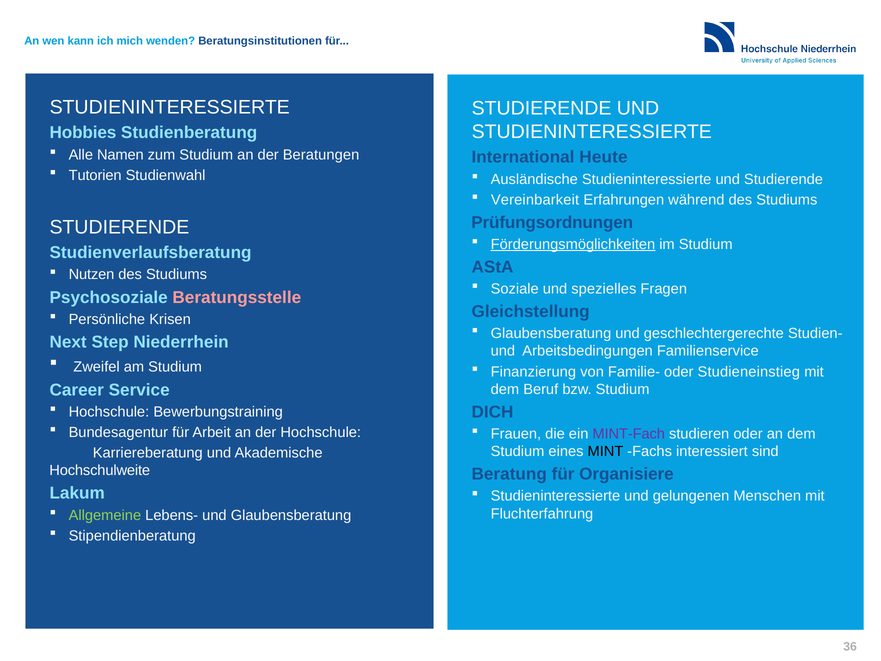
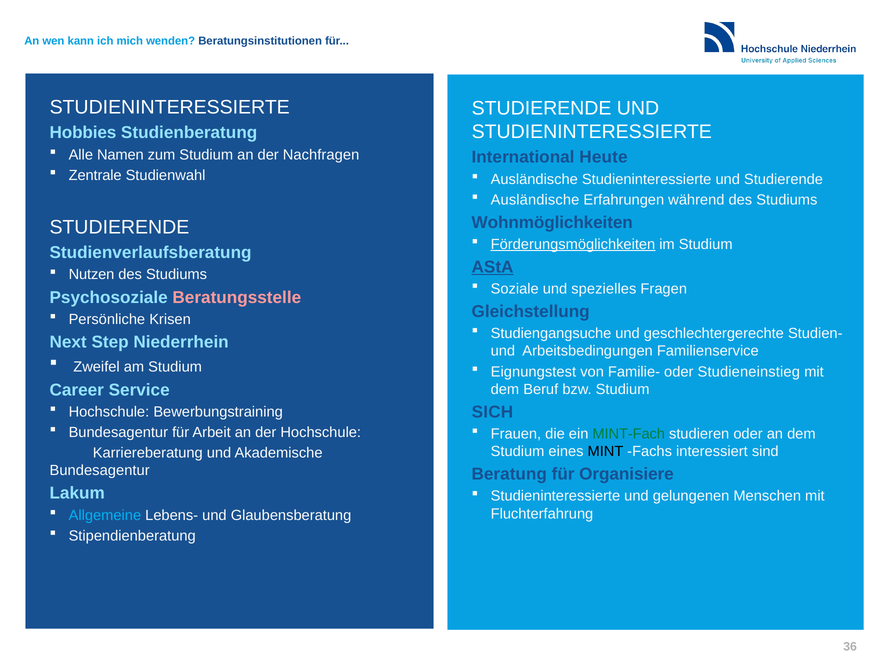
Beratungen: Beratungen -> Nachfragen
Tutorien: Tutorien -> Zentrale
Vereinbarkeit at (535, 200): Vereinbarkeit -> Ausländische
Prüfungsordnungen: Prüfungsordnungen -> Wohnmöglichkeiten
AStA underline: none -> present
Glaubensberatung at (551, 333): Glaubensberatung -> Studiengangsuche
Finanzierung: Finanzierung -> Eignungstest
DICH: DICH -> SICH
MINT-Fach colour: purple -> green
Hochschulweite at (100, 470): Hochschulweite -> Bundesagentur
Allgemeine colour: light green -> light blue
